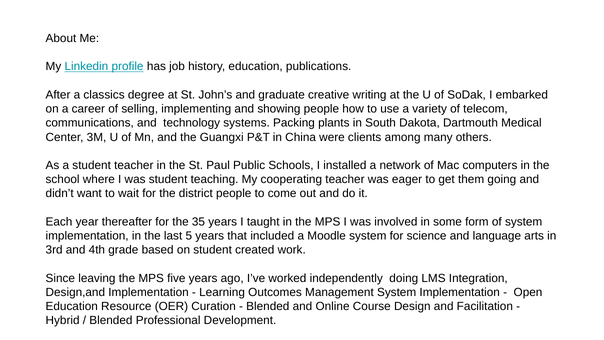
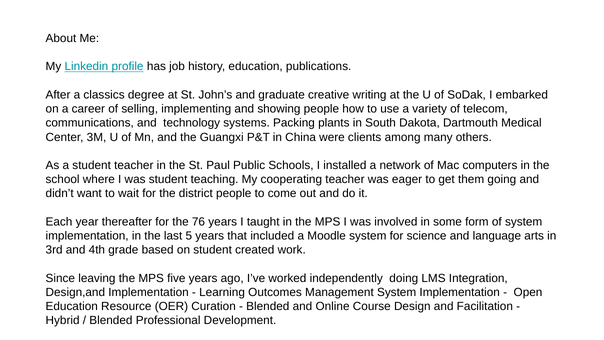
35: 35 -> 76
